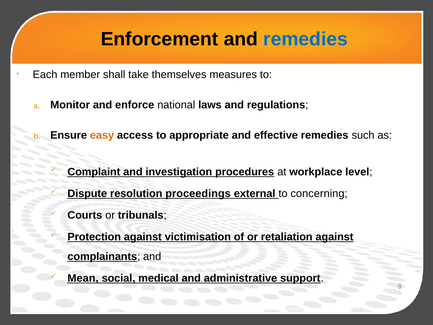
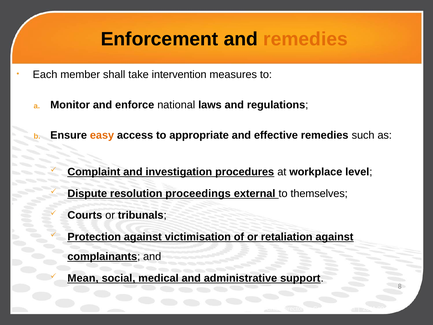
remedies at (306, 39) colour: blue -> orange
themselves: themselves -> intervention
concerning: concerning -> themselves
